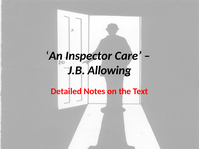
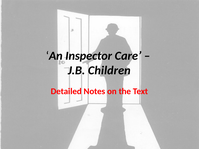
Allowing: Allowing -> Children
